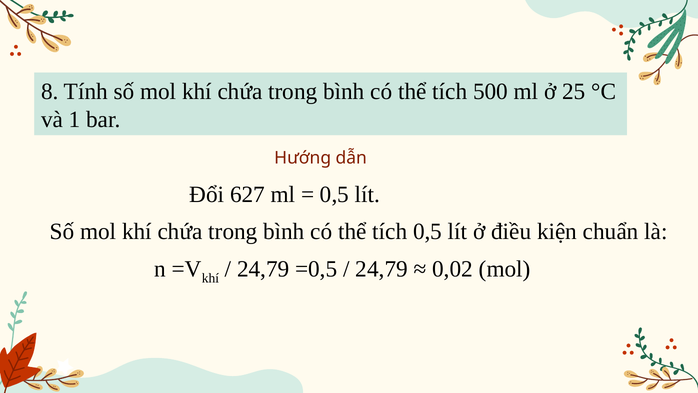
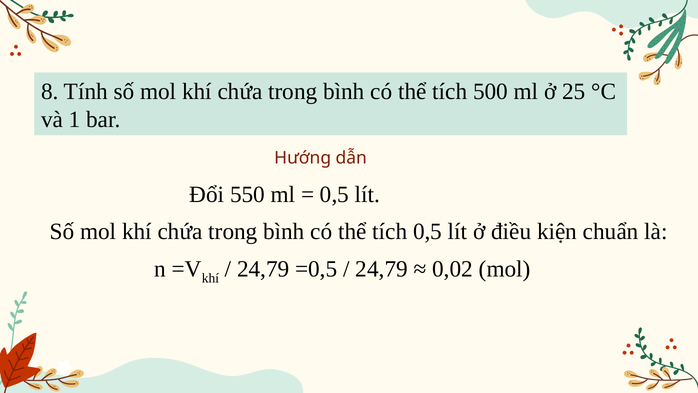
627: 627 -> 550
